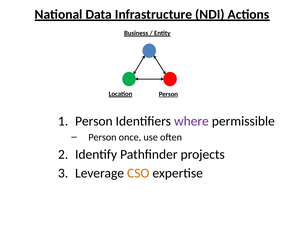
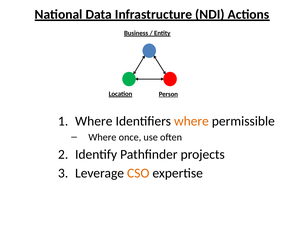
Person at (94, 121): Person -> Where
where at (191, 121) colour: purple -> orange
Person at (102, 137): Person -> Where
